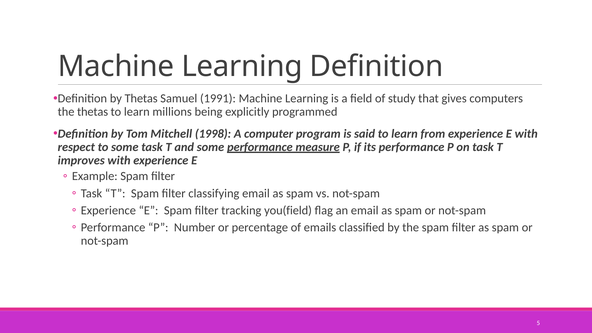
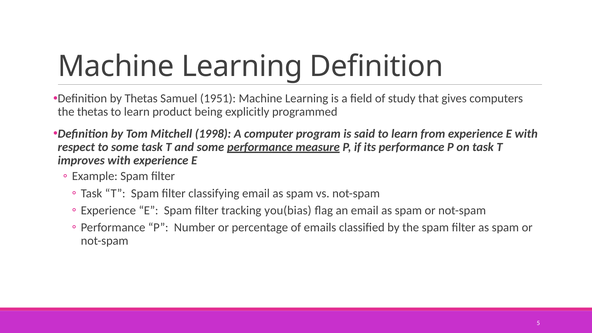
1991: 1991 -> 1951
millions: millions -> product
you(field: you(field -> you(bias
